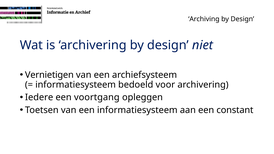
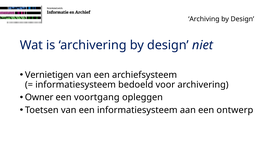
Iedere: Iedere -> Owner
constant: constant -> ontwerp
